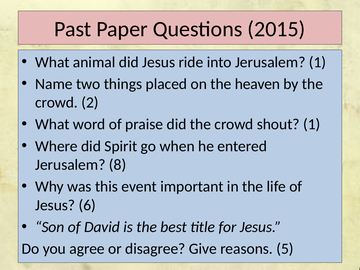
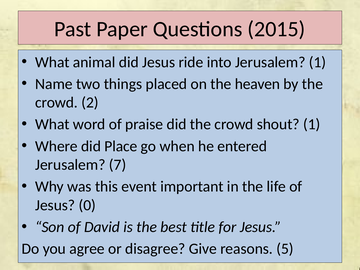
Spirit: Spirit -> Place
8: 8 -> 7
6: 6 -> 0
